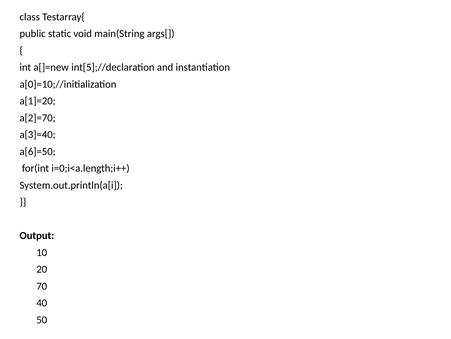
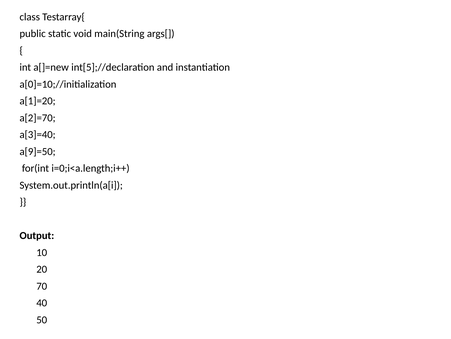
a[6]=50: a[6]=50 -> a[9]=50
